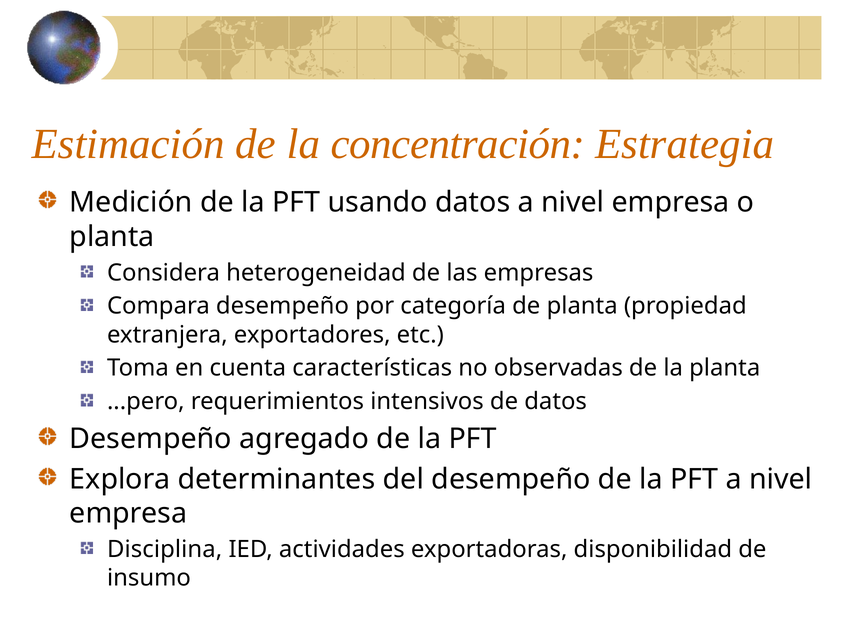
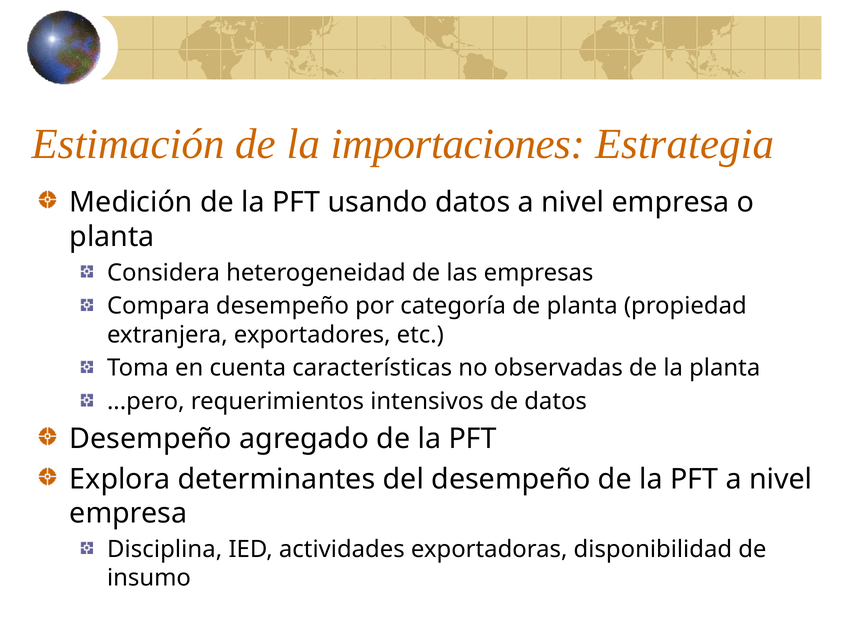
concentración: concentración -> importaciones
